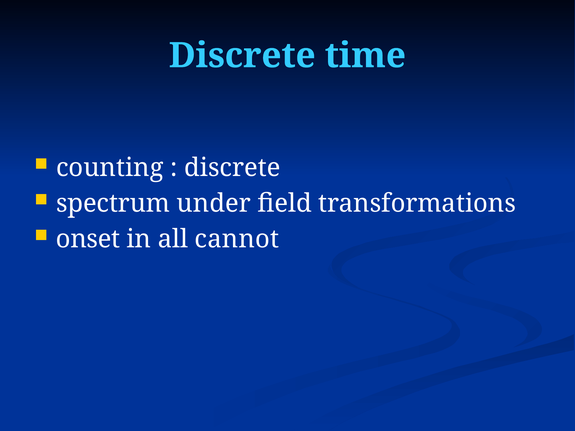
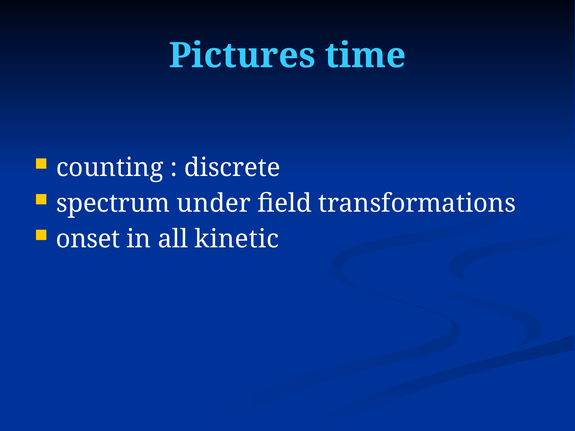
Discrete at (242, 56): Discrete -> Pictures
cannot: cannot -> kinetic
